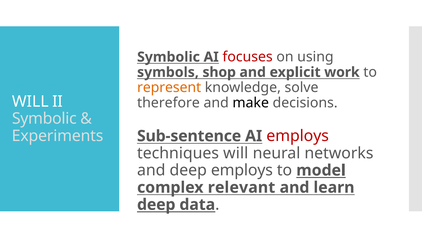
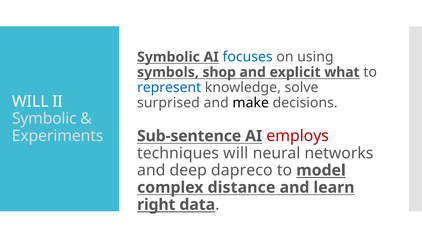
focuses colour: red -> blue
work: work -> what
represent colour: orange -> blue
therefore: therefore -> surprised
deep employs: employs -> dapreco
relevant: relevant -> distance
deep at (156, 204): deep -> right
